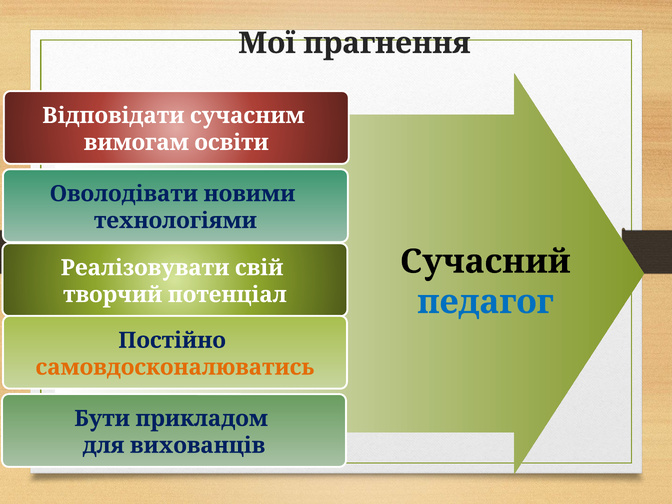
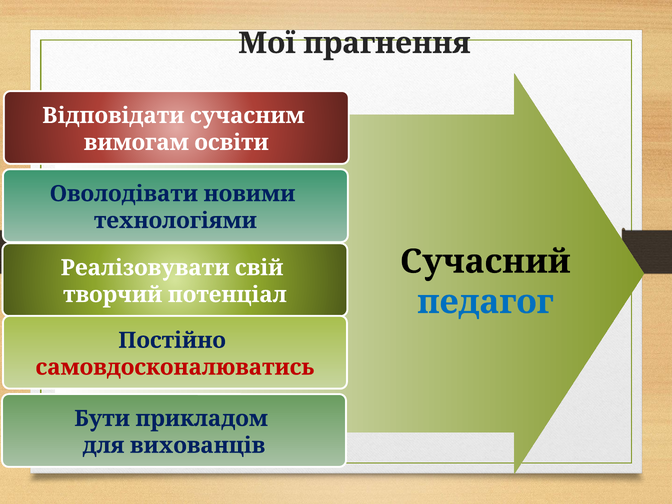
самовдосконалюватись colour: orange -> red
